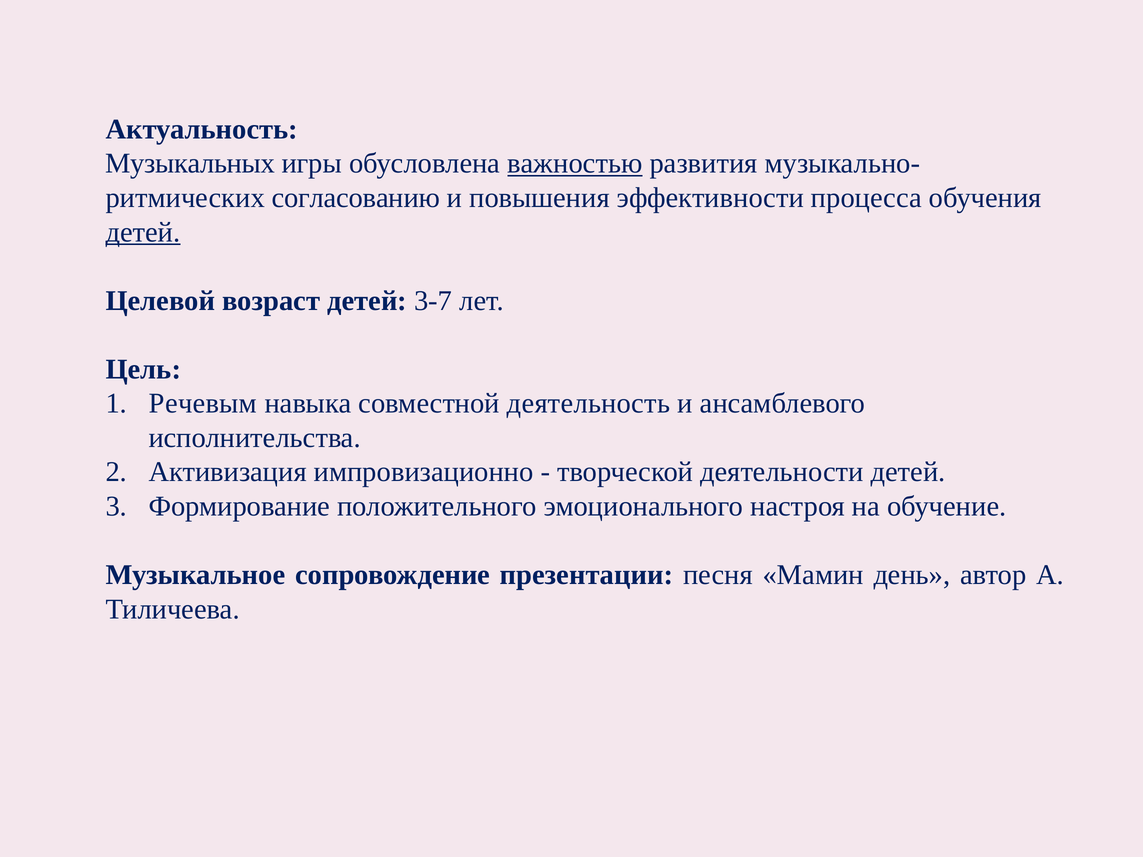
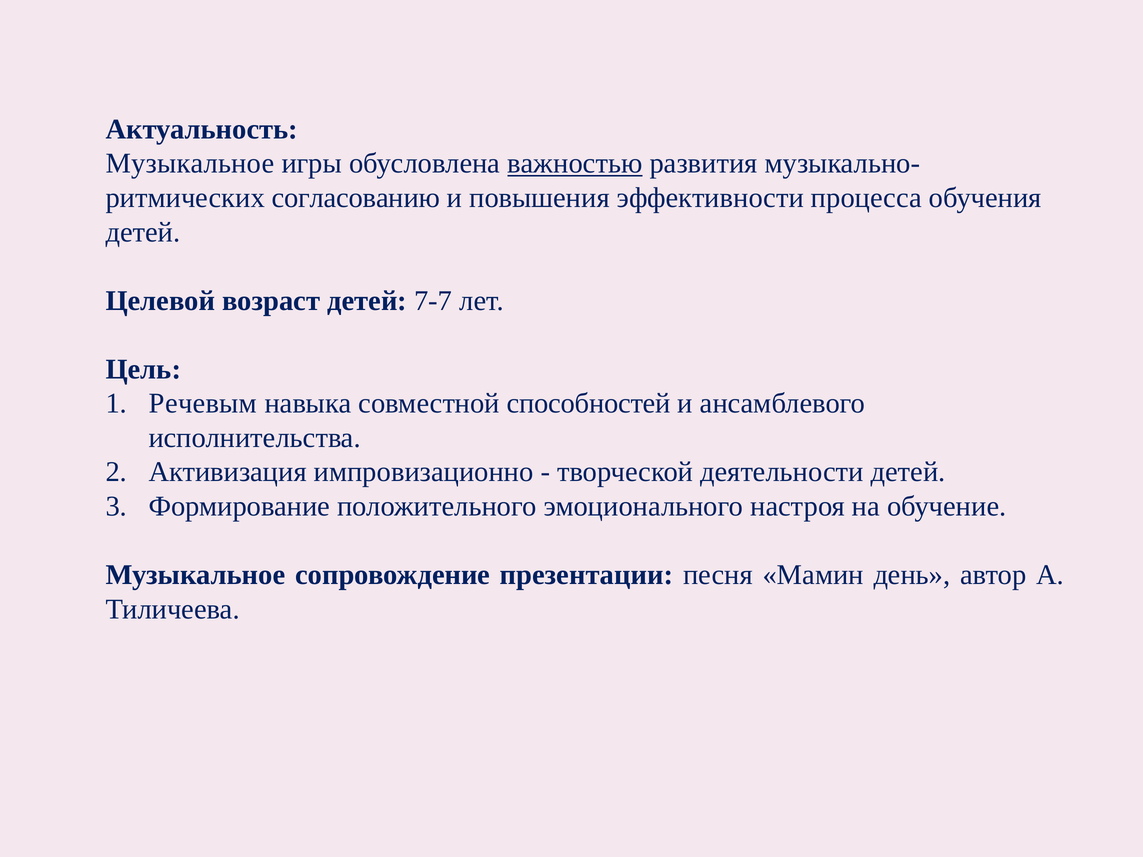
Музыкальных at (190, 164): Музыкальных -> Музыкальное
детей at (143, 232) underline: present -> none
3-7: 3-7 -> 7-7
деятельность: деятельность -> способностей
